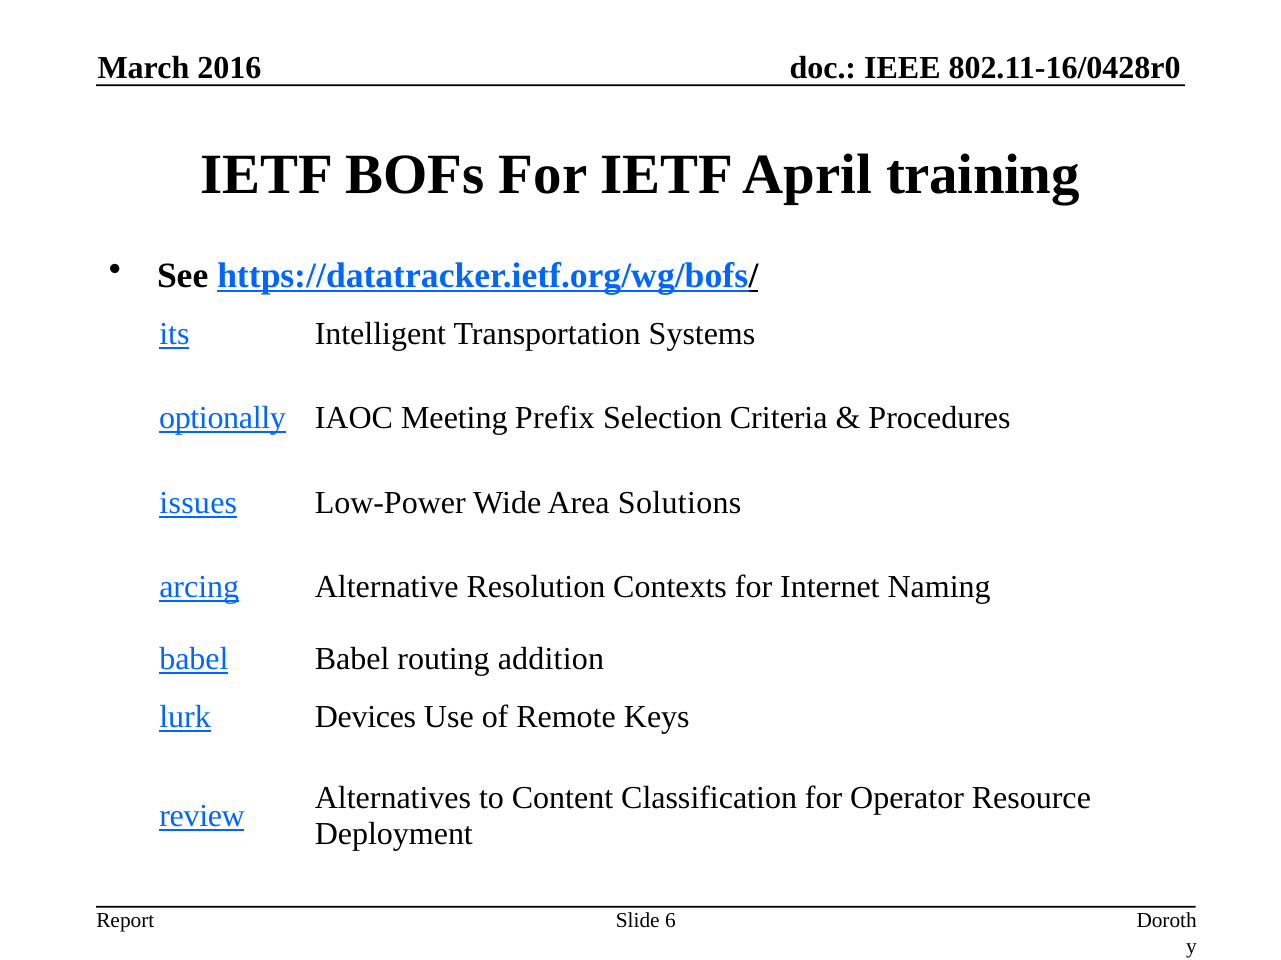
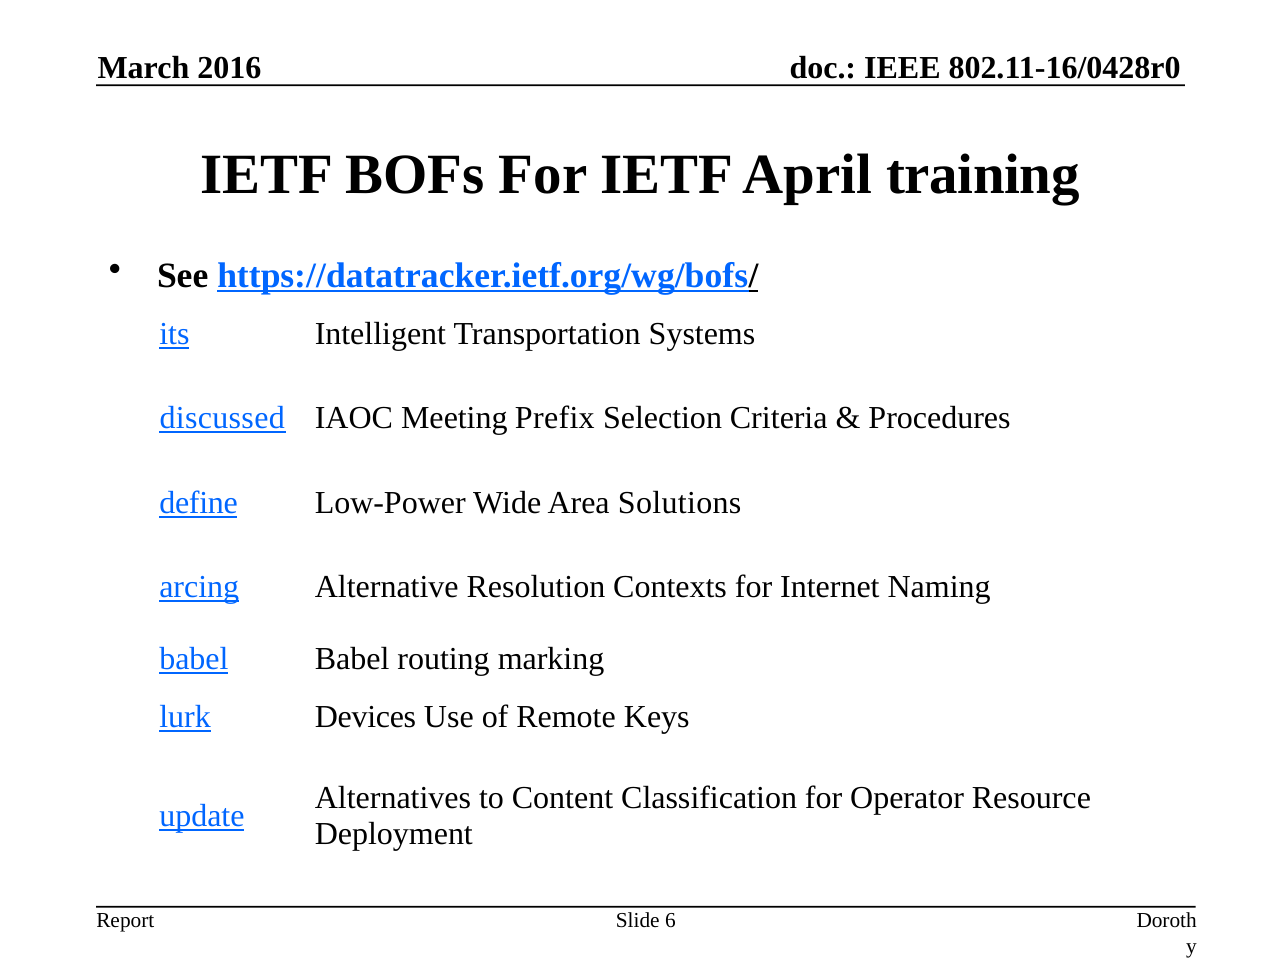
optionally: optionally -> discussed
issues: issues -> define
addition: addition -> marking
review: review -> update
